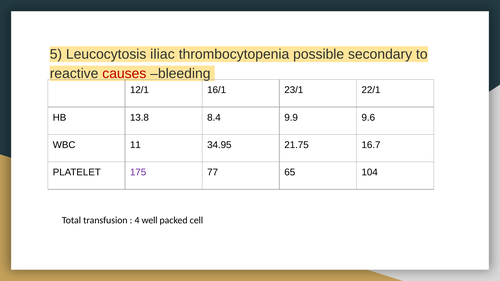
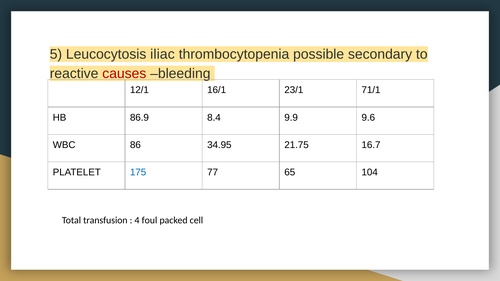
22/1: 22/1 -> 71/1
13.8: 13.8 -> 86.9
11: 11 -> 86
175 colour: purple -> blue
well: well -> foul
